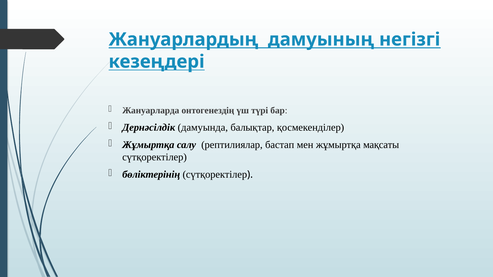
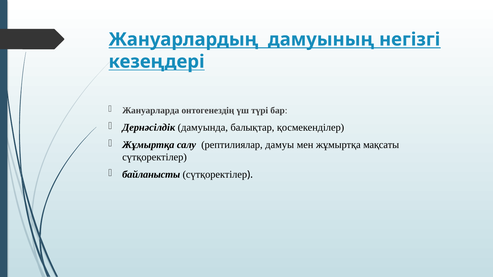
бастап: бастап -> дамуы
бөліктерінің: бөліктерінің -> байланысты
